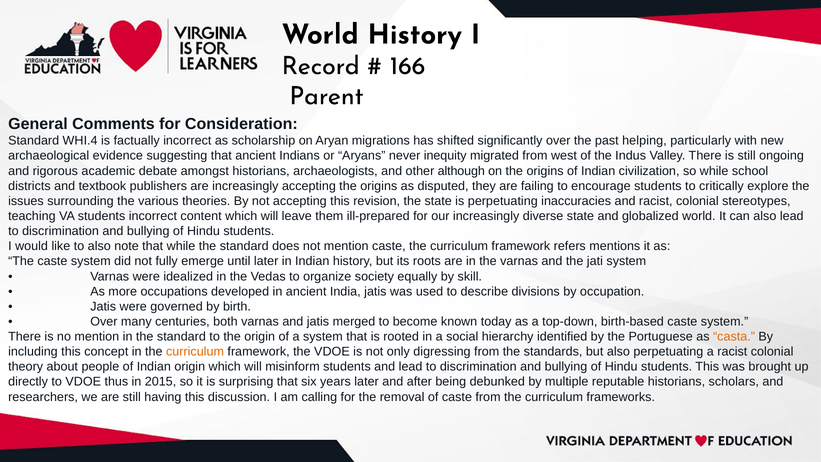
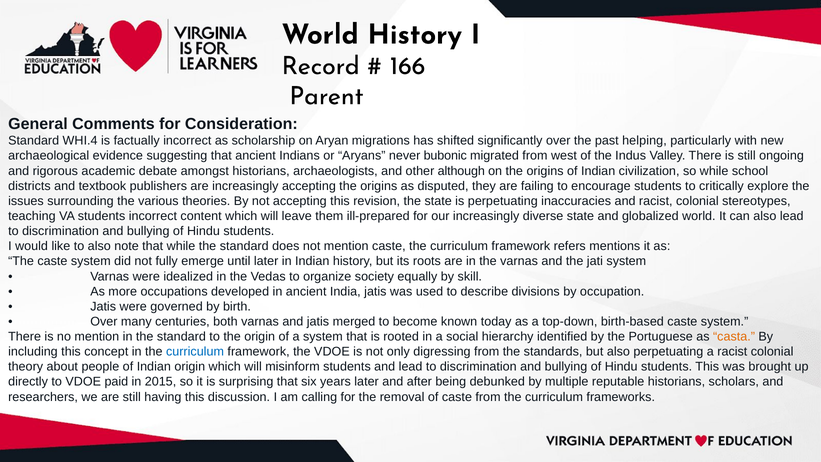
inequity: inequity -> bubonic
curriculum at (195, 352) colour: orange -> blue
thus: thus -> paid
